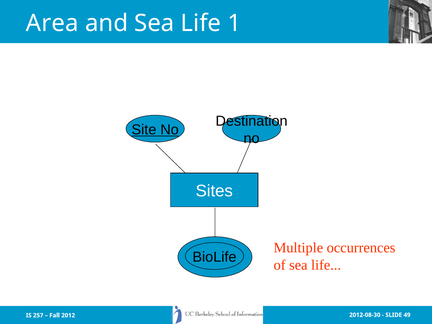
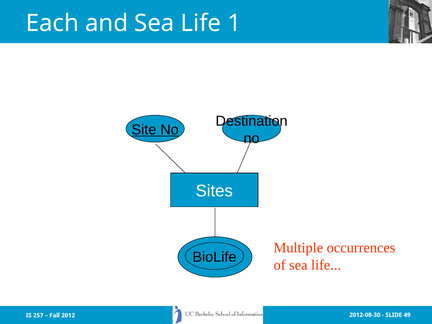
Area: Area -> Each
